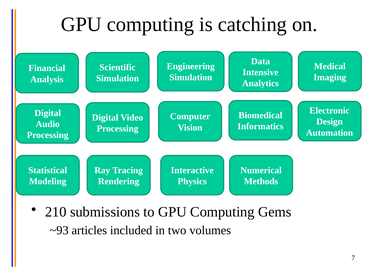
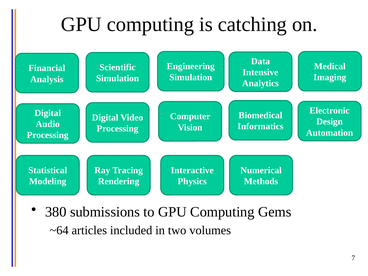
210: 210 -> 380
~93: ~93 -> ~64
